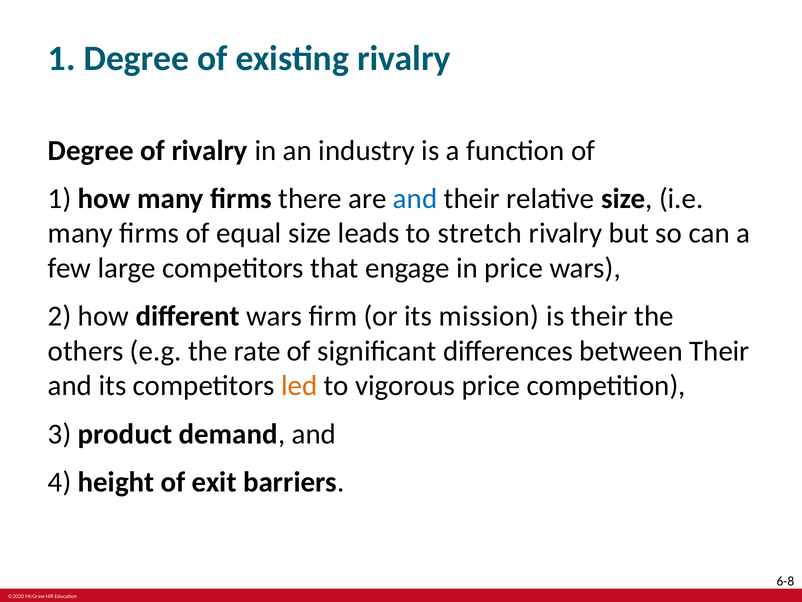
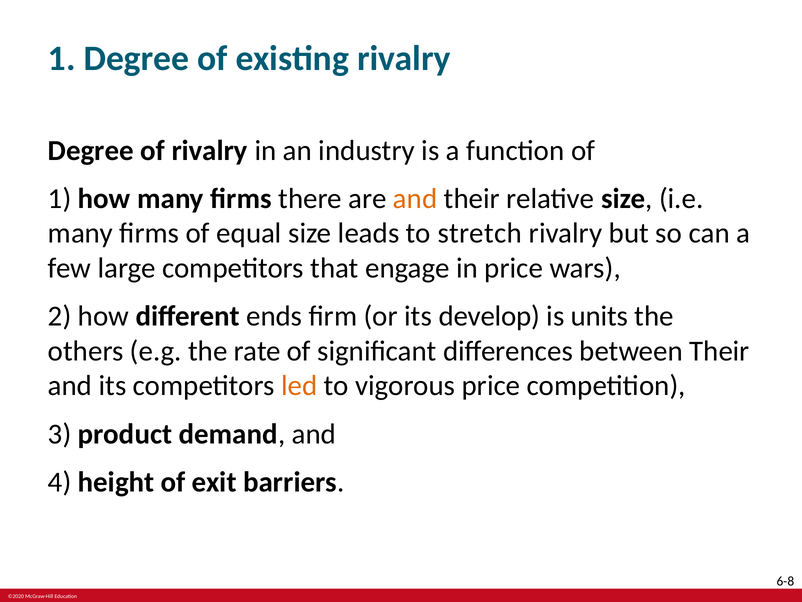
and at (415, 198) colour: blue -> orange
different wars: wars -> ends
mission: mission -> develop
is their: their -> units
